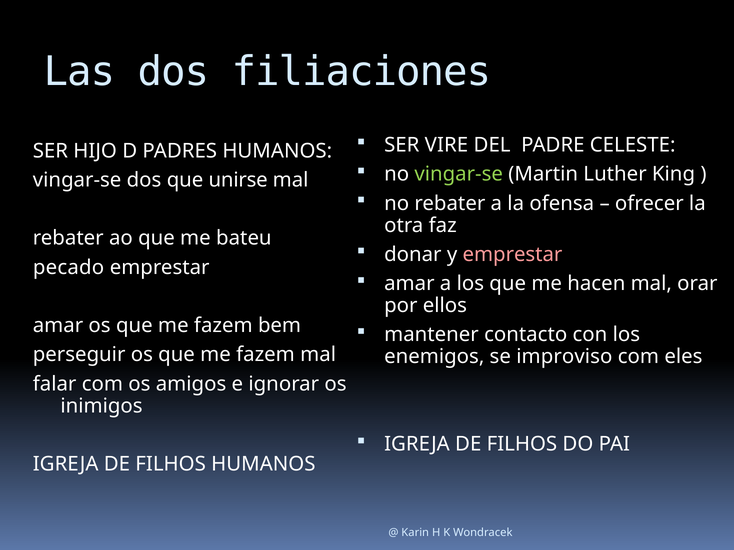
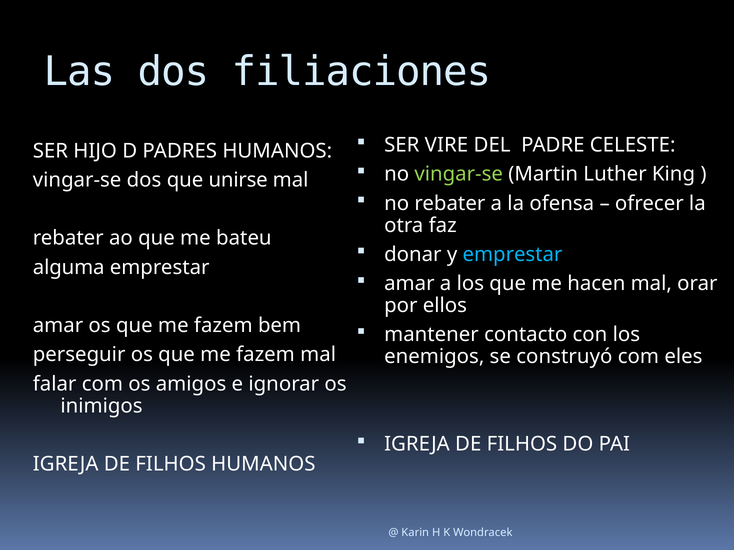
emprestar at (512, 255) colour: pink -> light blue
pecado: pecado -> alguma
improviso: improviso -> construyó
